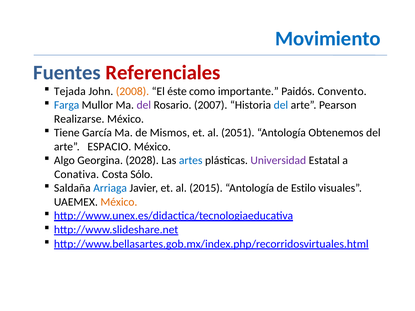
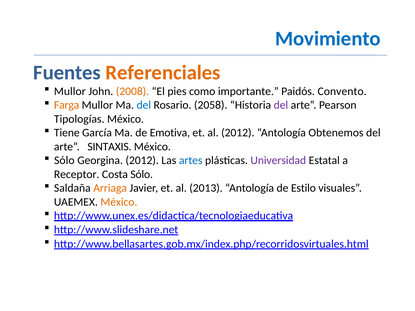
Referenciales colour: red -> orange
Tejada at (70, 91): Tejada -> Mullor
éste: éste -> pies
Farga colour: blue -> orange
del at (144, 105) colour: purple -> blue
2007: 2007 -> 2058
del at (281, 105) colour: blue -> purple
Realizarse: Realizarse -> Tipologías
Mismos: Mismos -> Emotiva
al 2051: 2051 -> 2012
ESPACIO: ESPACIO -> SINTAXIS
Algo at (64, 161): Algo -> Sólo
Georgina 2028: 2028 -> 2012
Conativa: Conativa -> Receptor
Arriaga colour: blue -> orange
2015: 2015 -> 2013
